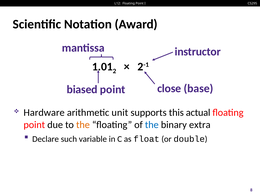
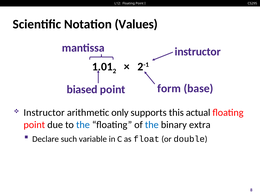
Award: Award -> Values
close: close -> form
Hardware at (44, 113): Hardware -> Instructor
unit: unit -> only
the at (83, 125) colour: orange -> blue
